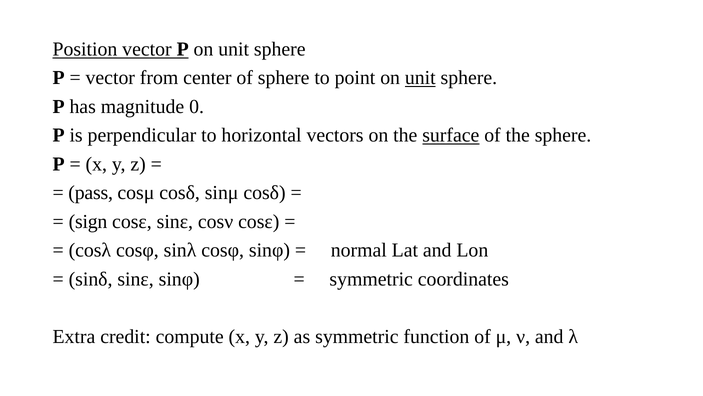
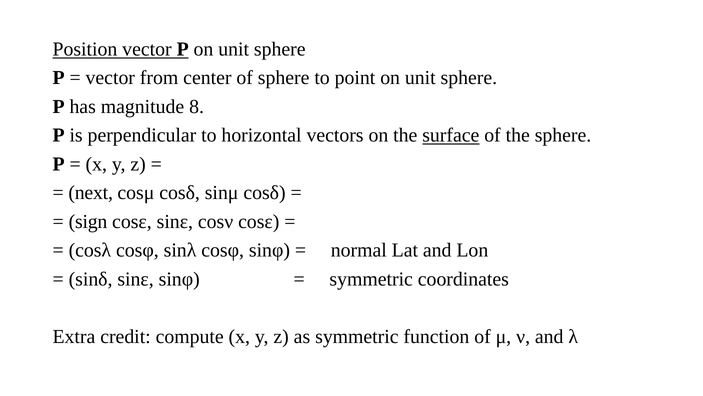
unit at (420, 78) underline: present -> none
0: 0 -> 8
pass: pass -> next
